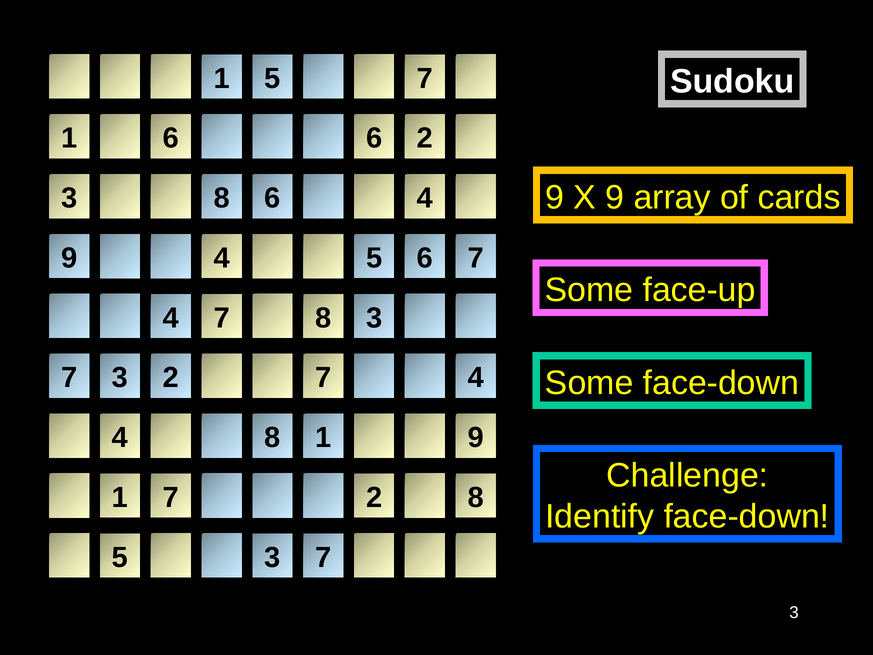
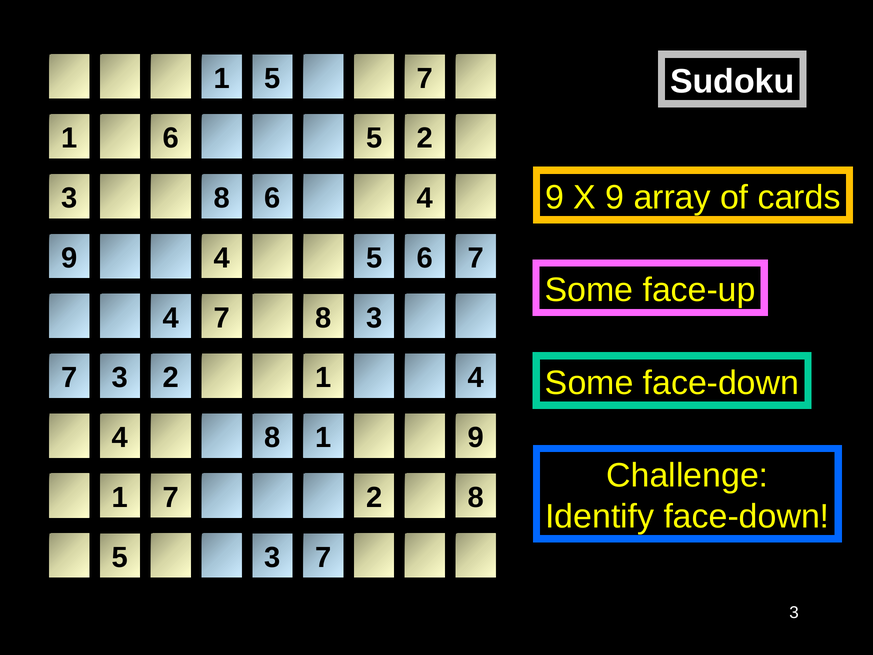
6 6: 6 -> 5
2 7: 7 -> 1
